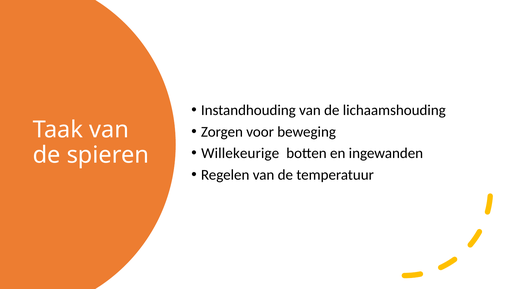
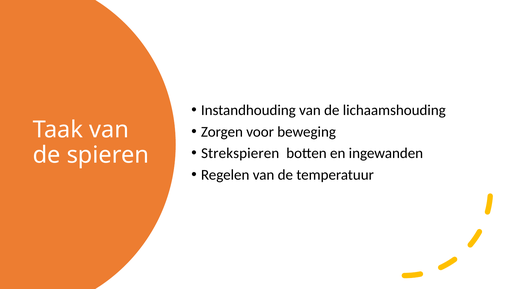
Willekeurige: Willekeurige -> Strekspieren
